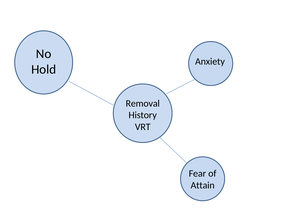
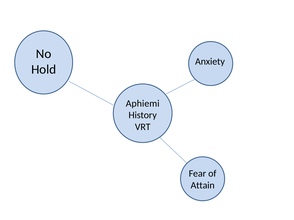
Removal: Removal -> Aphiemi
